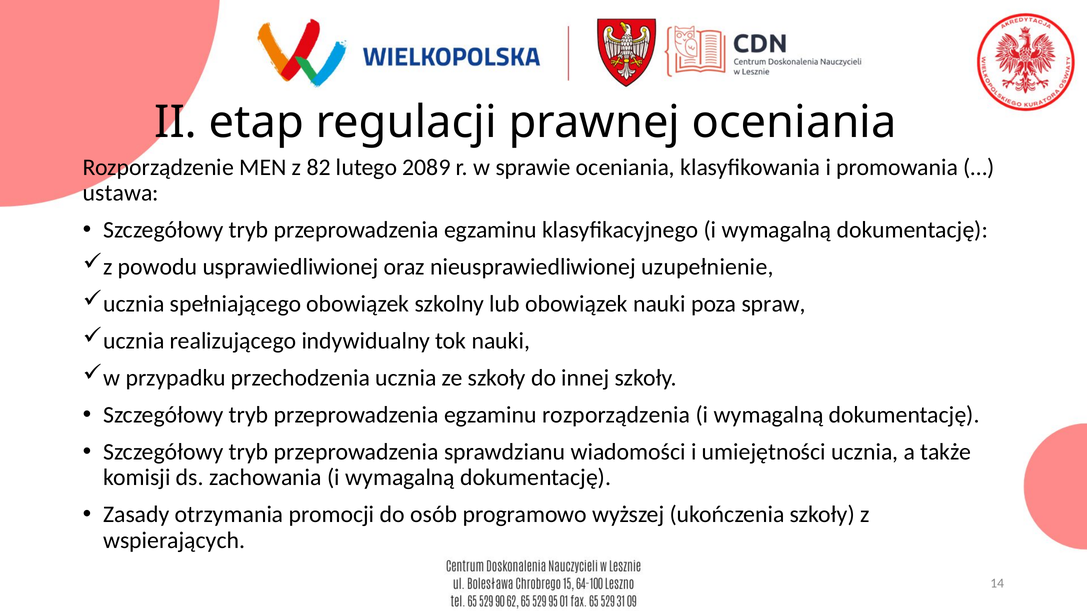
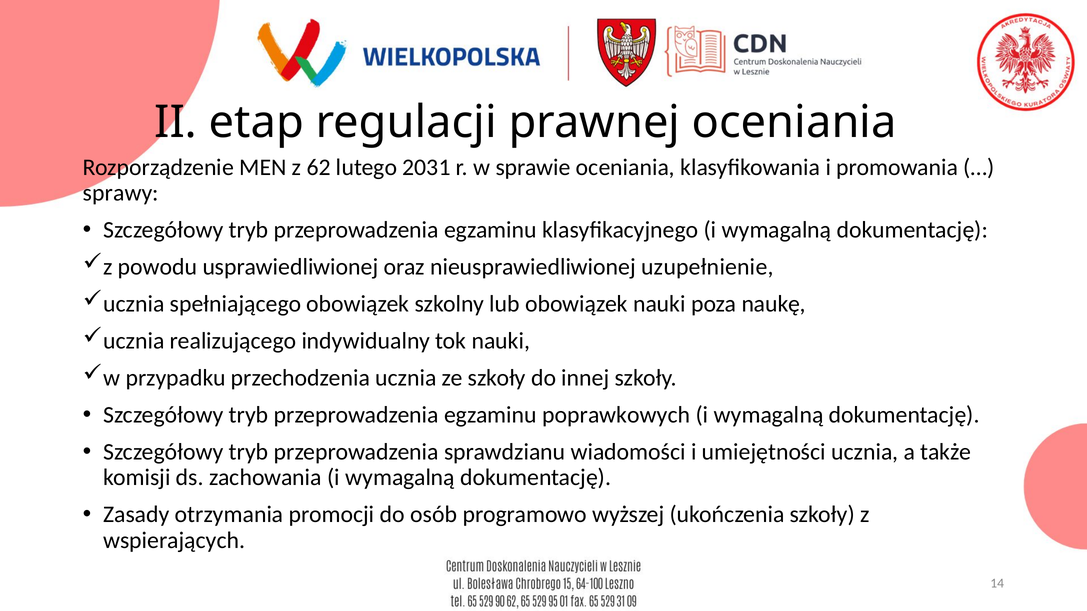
82: 82 -> 62
2089: 2089 -> 2031
ustawa: ustawa -> sprawy
spraw: spraw -> naukę
rozporządzenia: rozporządzenia -> poprawkowych
